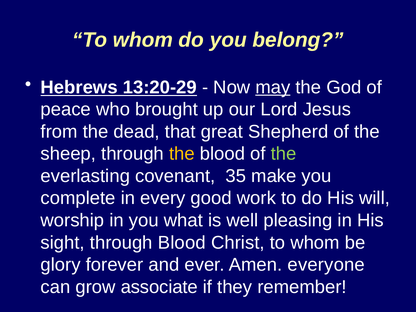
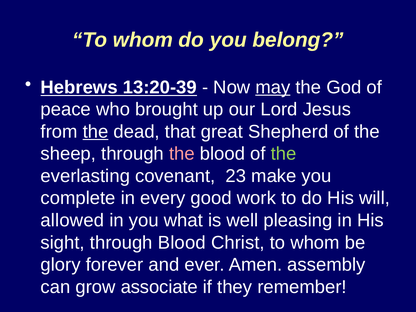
13:20-29: 13:20-29 -> 13:20-39
the at (96, 132) underline: none -> present
the at (182, 154) colour: yellow -> pink
35: 35 -> 23
worship: worship -> allowed
everyone: everyone -> assembly
